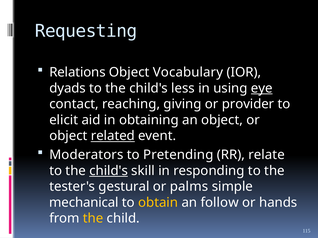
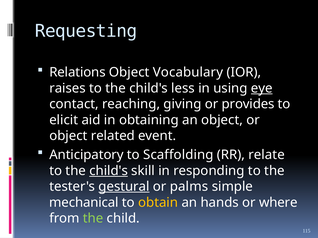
dyads: dyads -> raises
provider: provider -> provides
related underline: present -> none
Moderators: Moderators -> Anticipatory
Pretending: Pretending -> Scaffolding
gestural underline: none -> present
follow: follow -> hands
hands: hands -> where
the at (93, 219) colour: yellow -> light green
